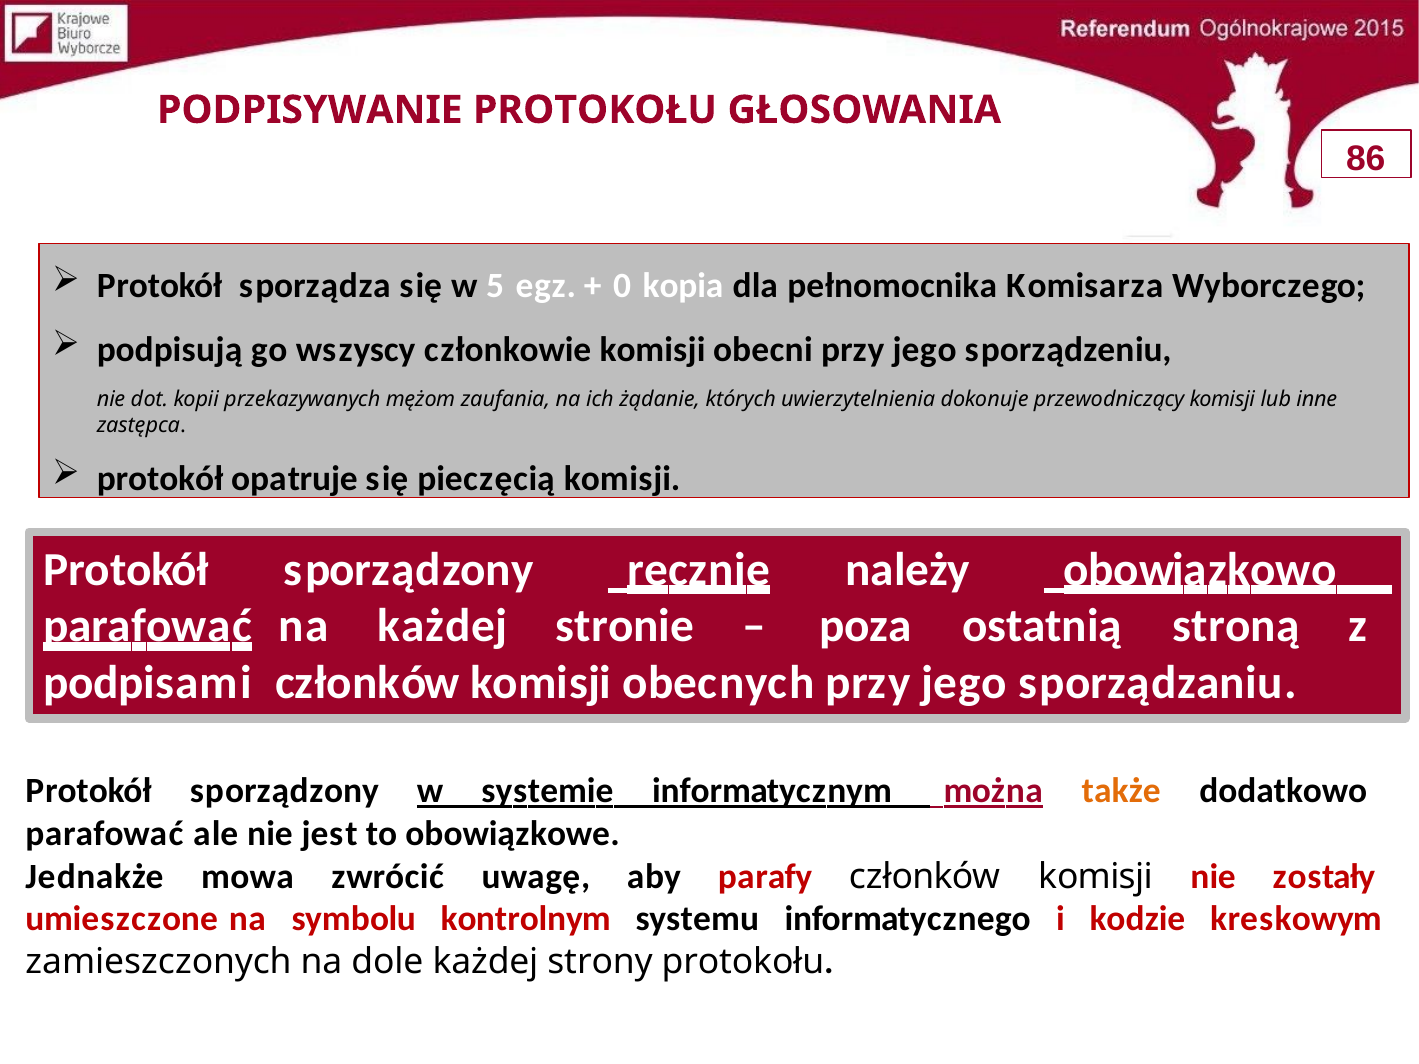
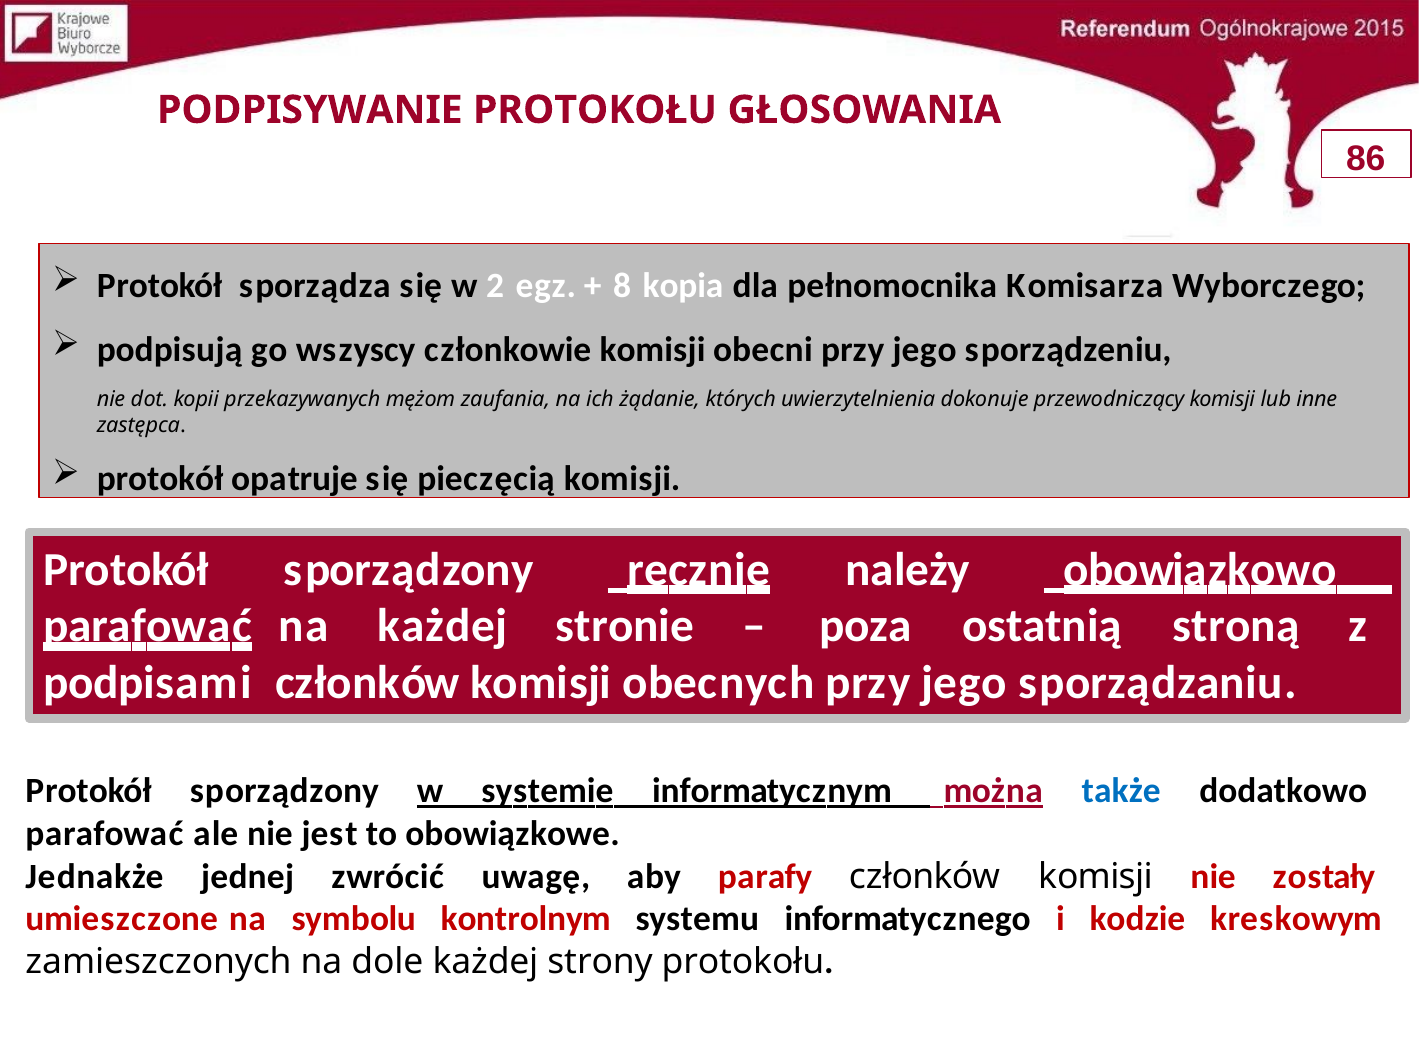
5: 5 -> 2
0: 0 -> 8
także colour: orange -> blue
mowa: mowa -> jednej
